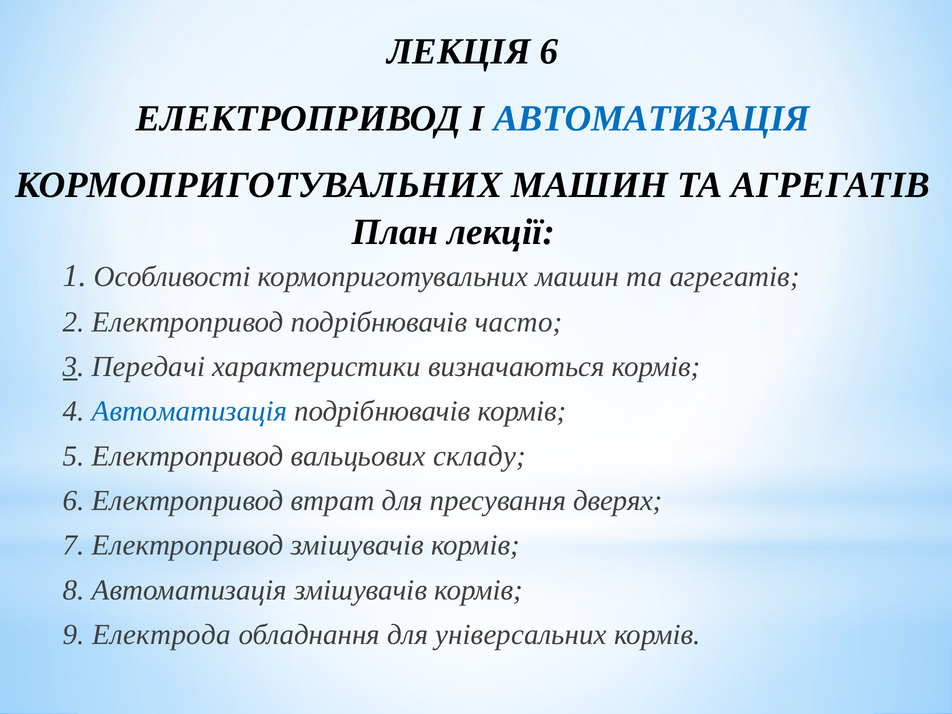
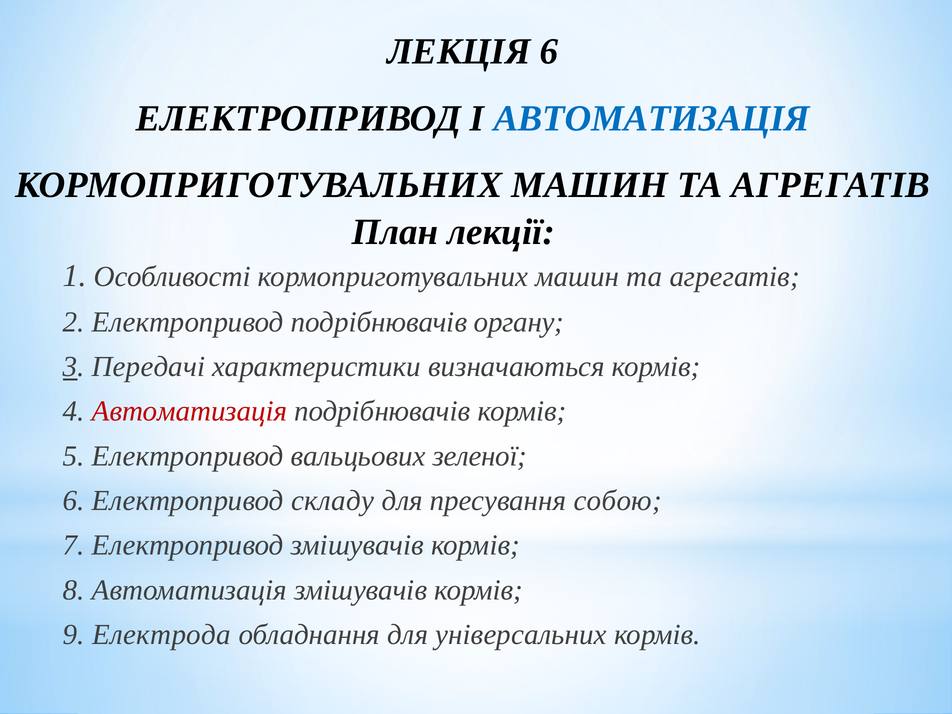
часто: часто -> органу
Автоматизація at (189, 411) colour: blue -> red
складу: складу -> зеленої
втрат: втрат -> складу
дверях: дверях -> собою
